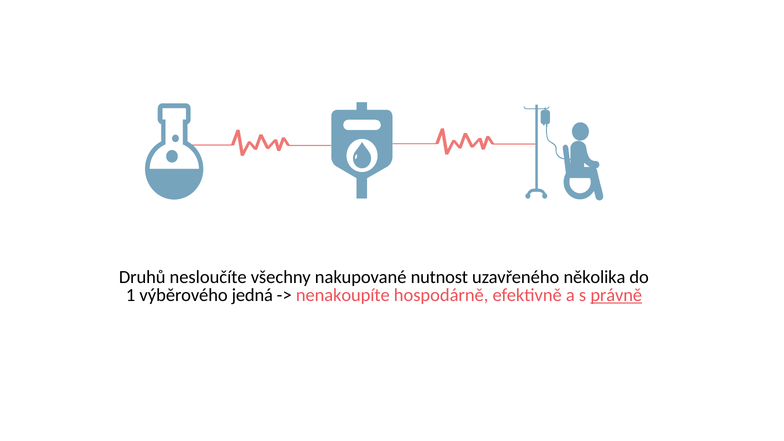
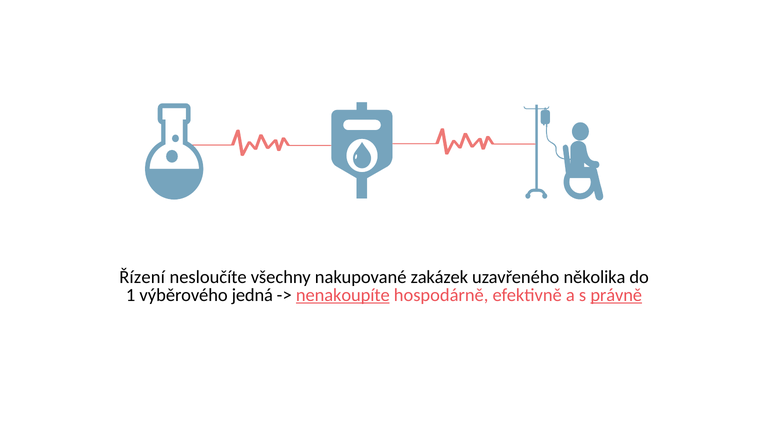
Druhů: Druhů -> Řízení
nutnost: nutnost -> zakázek
nenakoupíte underline: none -> present
